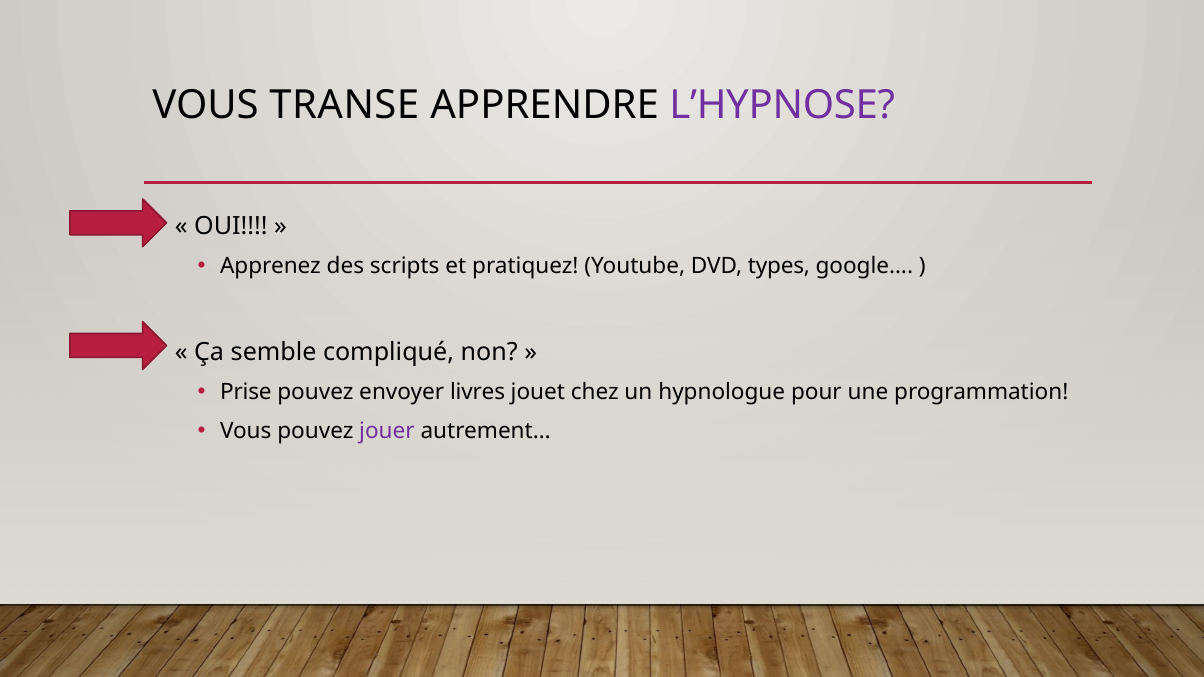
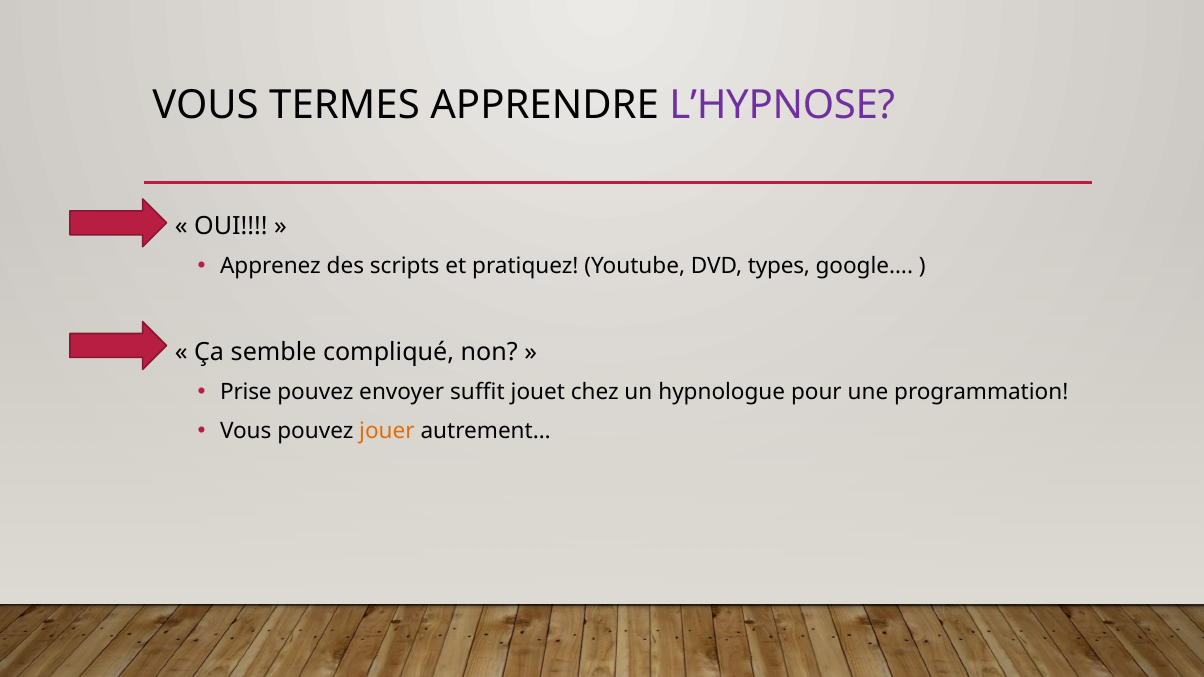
TRANSE: TRANSE -> TERMES
livres: livres -> suffit
jouer colour: purple -> orange
